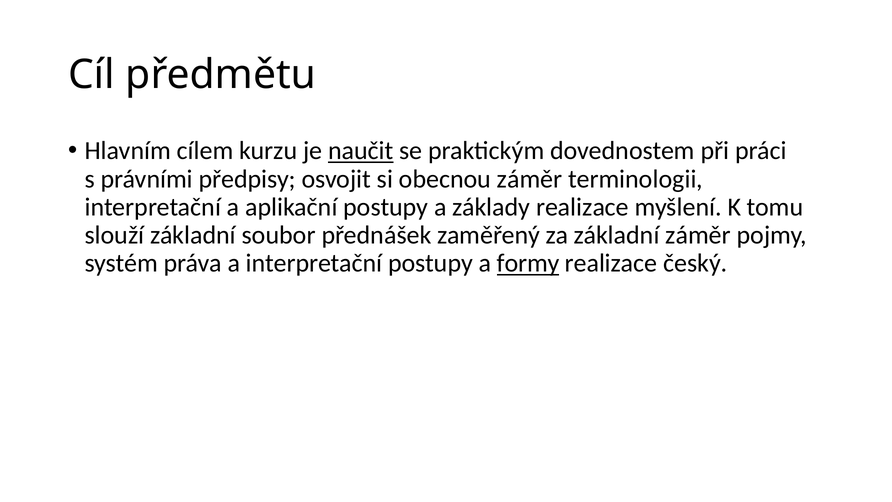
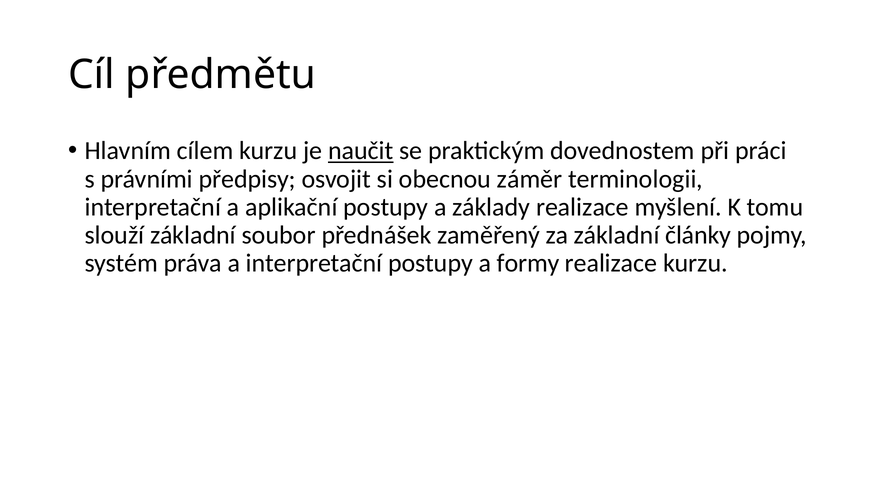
základní záměr: záměr -> články
formy underline: present -> none
realizace český: český -> kurzu
